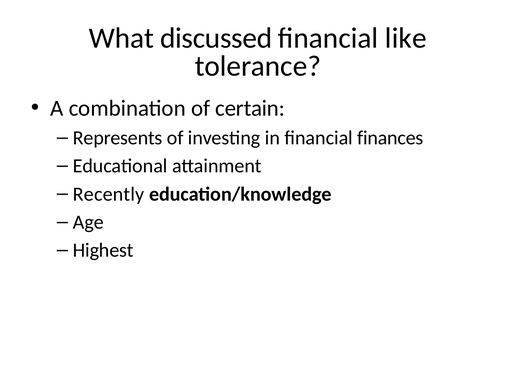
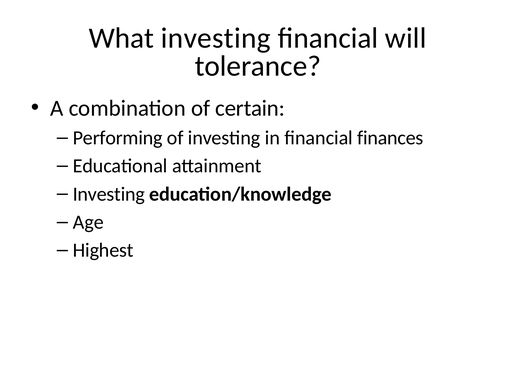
What discussed: discussed -> investing
like: like -> will
Represents: Represents -> Performing
Recently at (109, 194): Recently -> Investing
